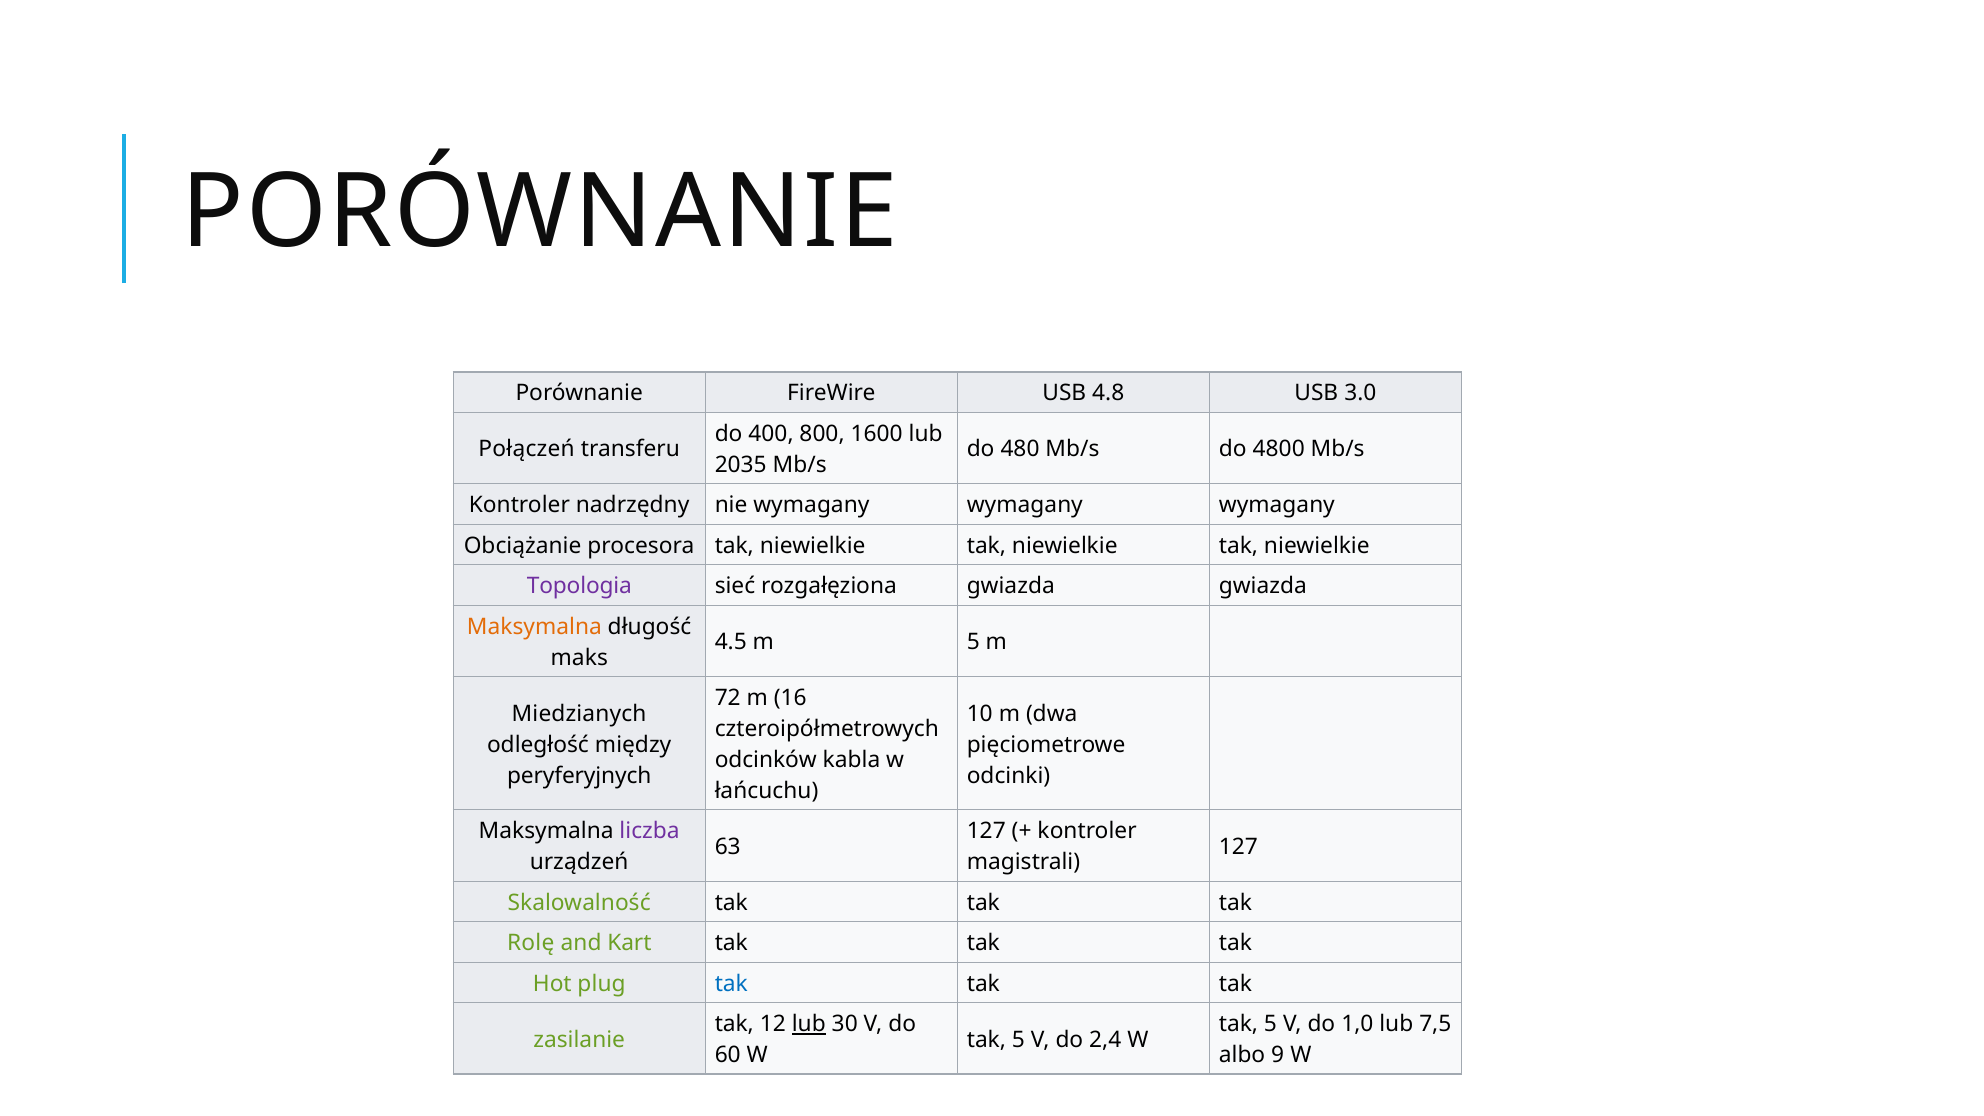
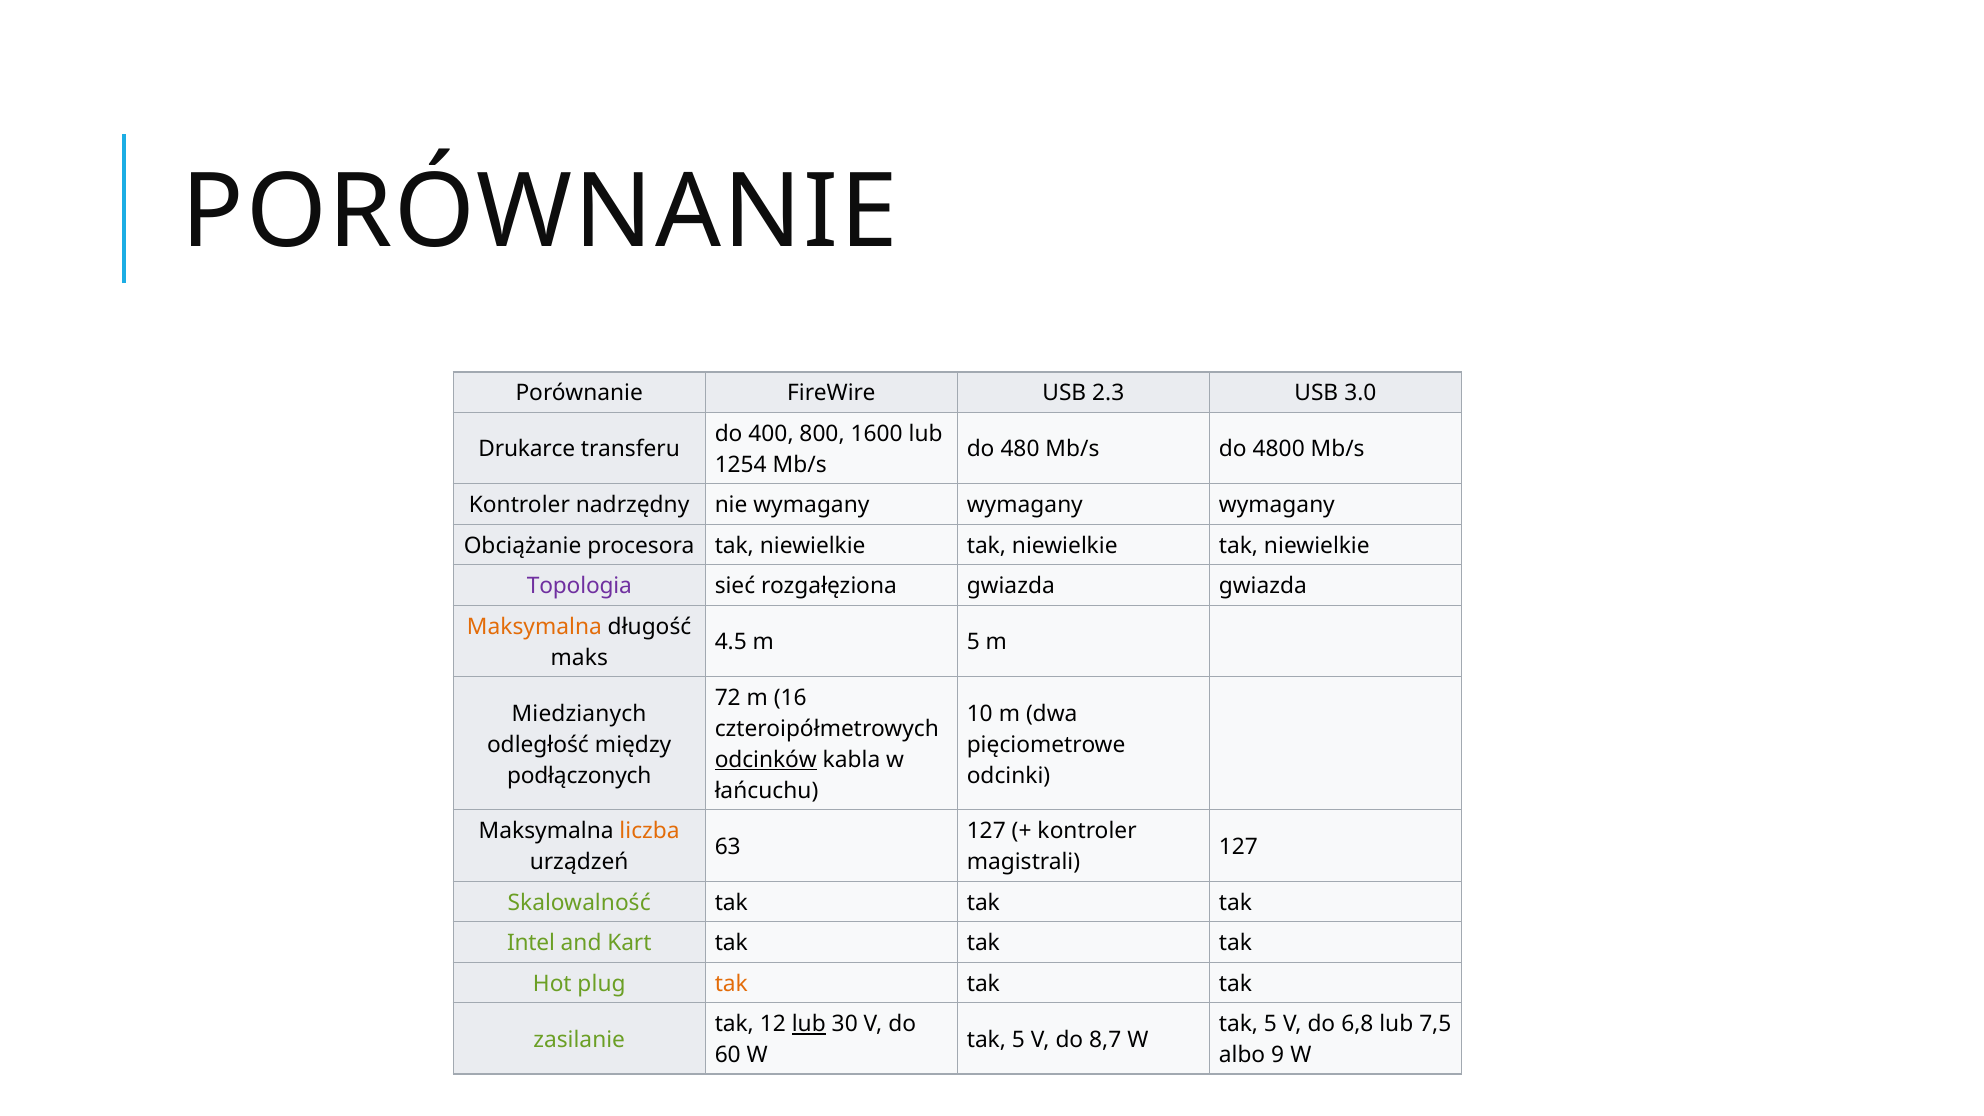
4.8: 4.8 -> 2.3
Połączeń: Połączeń -> Drukarce
2035: 2035 -> 1254
odcinków underline: none -> present
peryferyjnych: peryferyjnych -> podłączonych
liczba colour: purple -> orange
Rolę: Rolę -> Intel
tak at (731, 984) colour: blue -> orange
1,0: 1,0 -> 6,8
2,4: 2,4 -> 8,7
